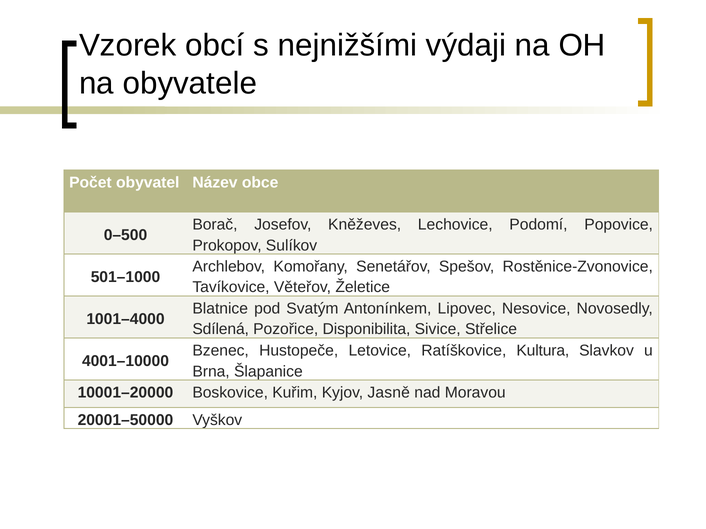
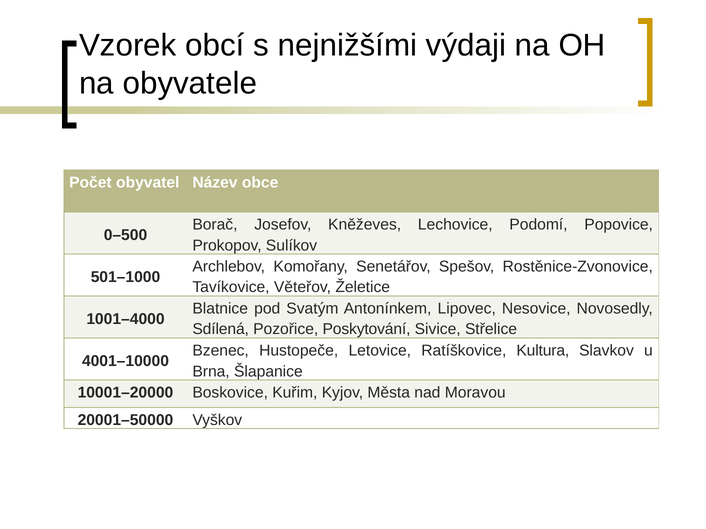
Disponibilita: Disponibilita -> Poskytování
Jasně: Jasně -> Města
